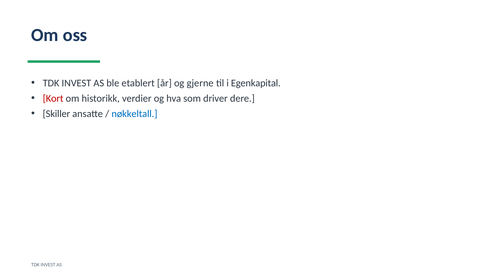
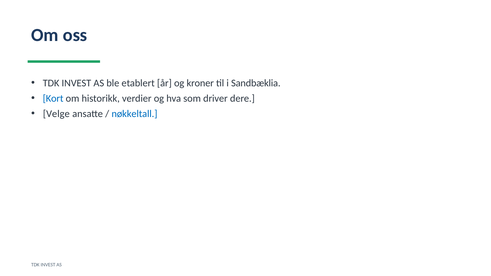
gjerne: gjerne -> kroner
Egenkapital: Egenkapital -> Sandbæklia
Kort colour: red -> blue
Skiller: Skiller -> Velge
